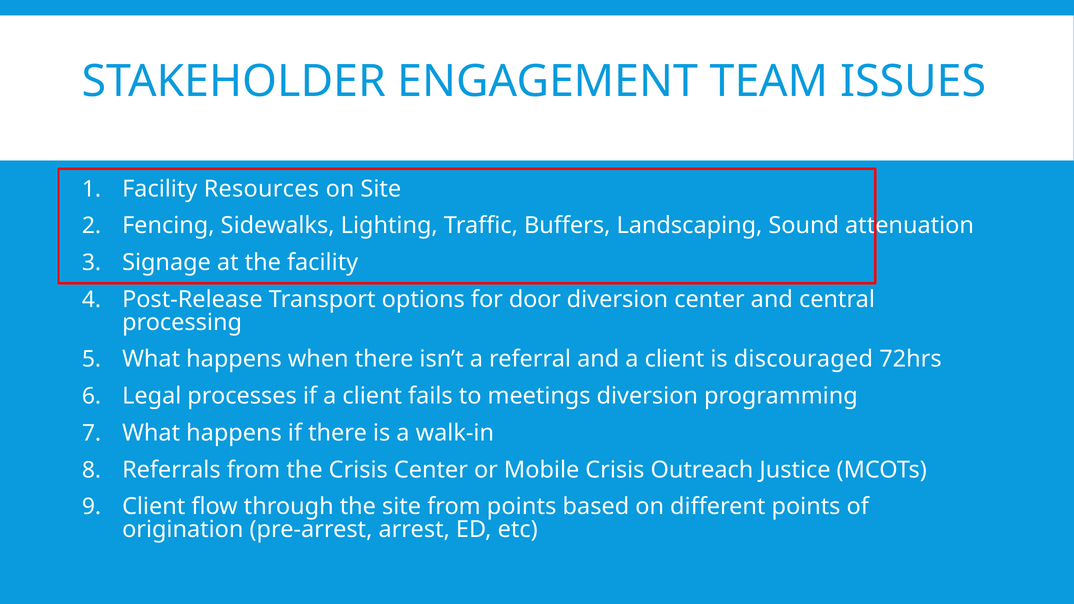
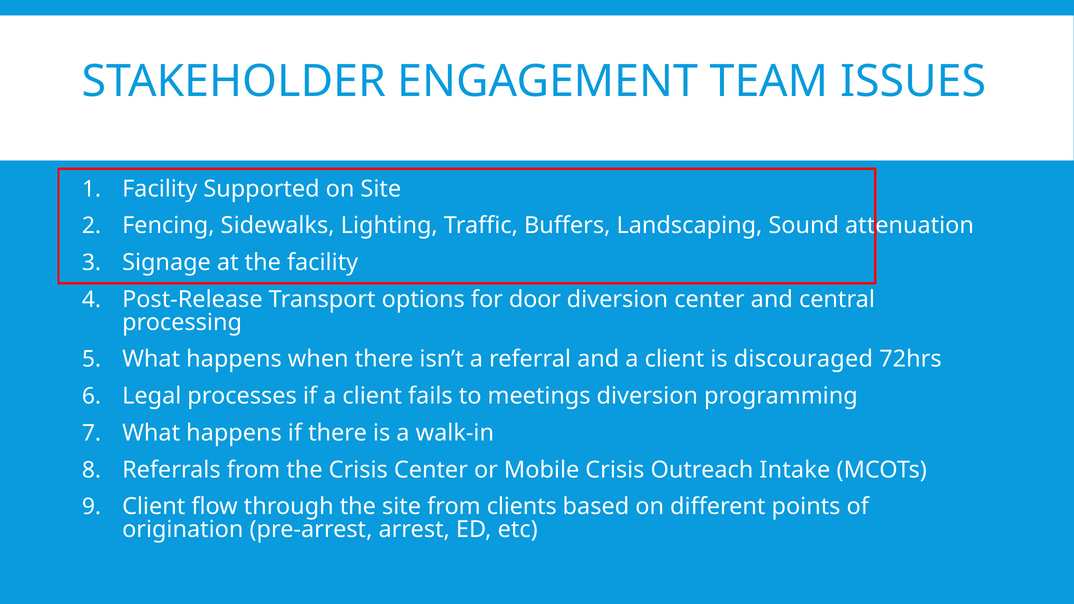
Resources: Resources -> Supported
Justice: Justice -> Intake
from points: points -> clients
